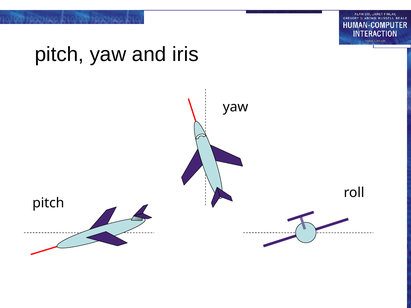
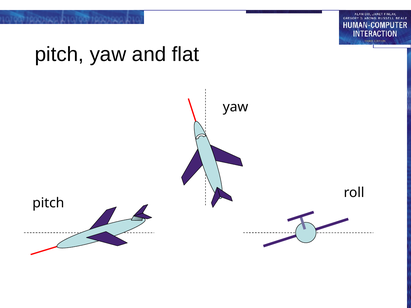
iris: iris -> flat
